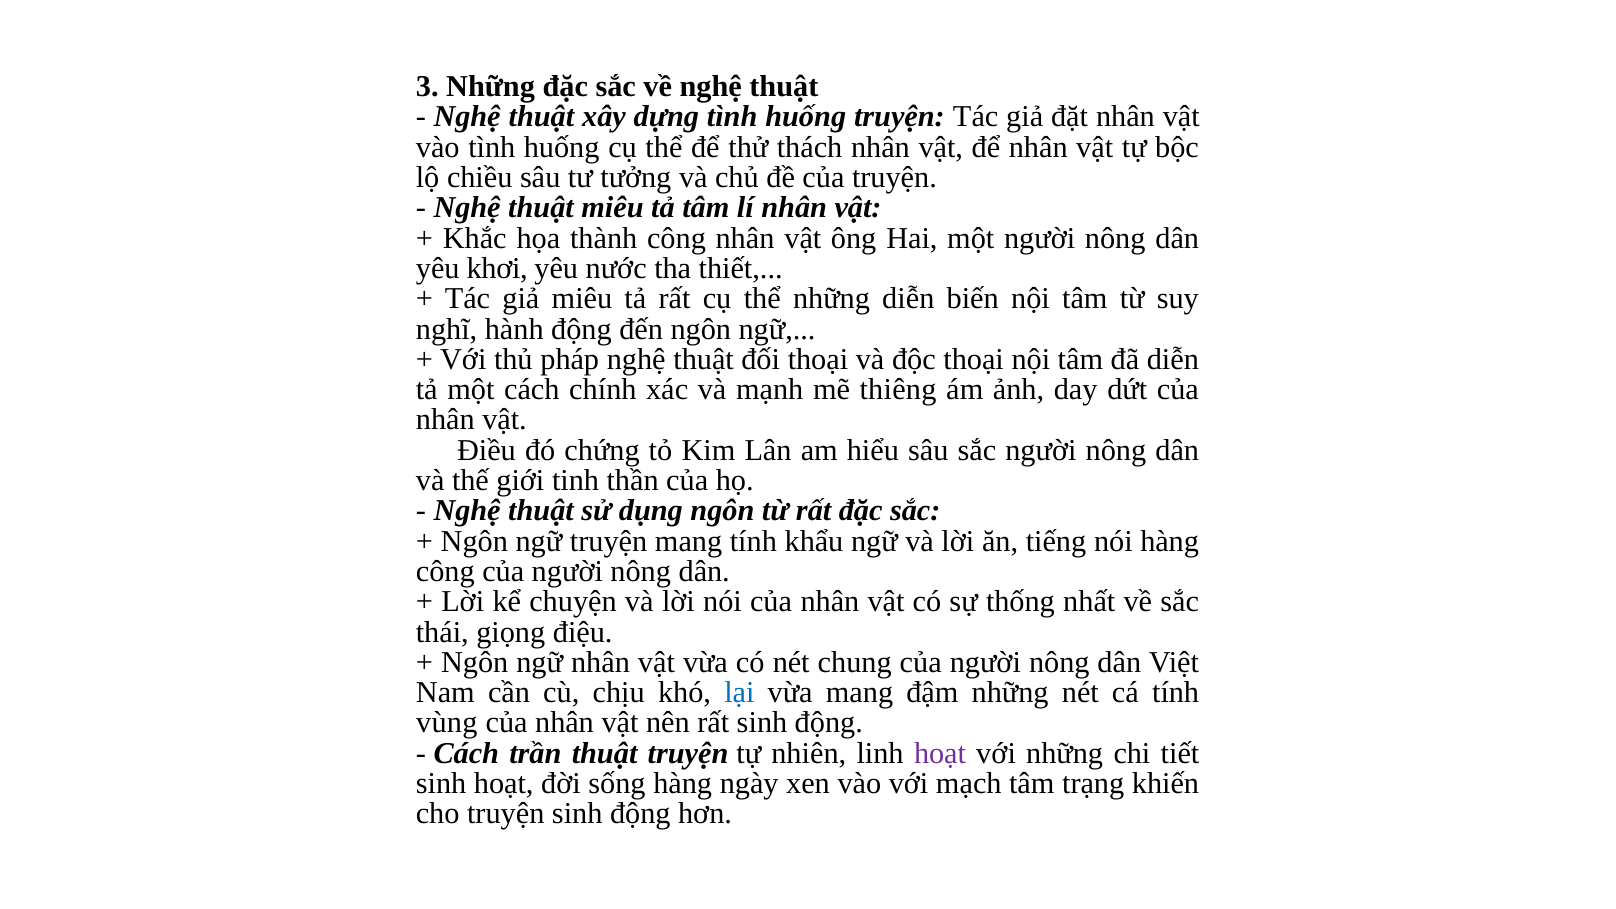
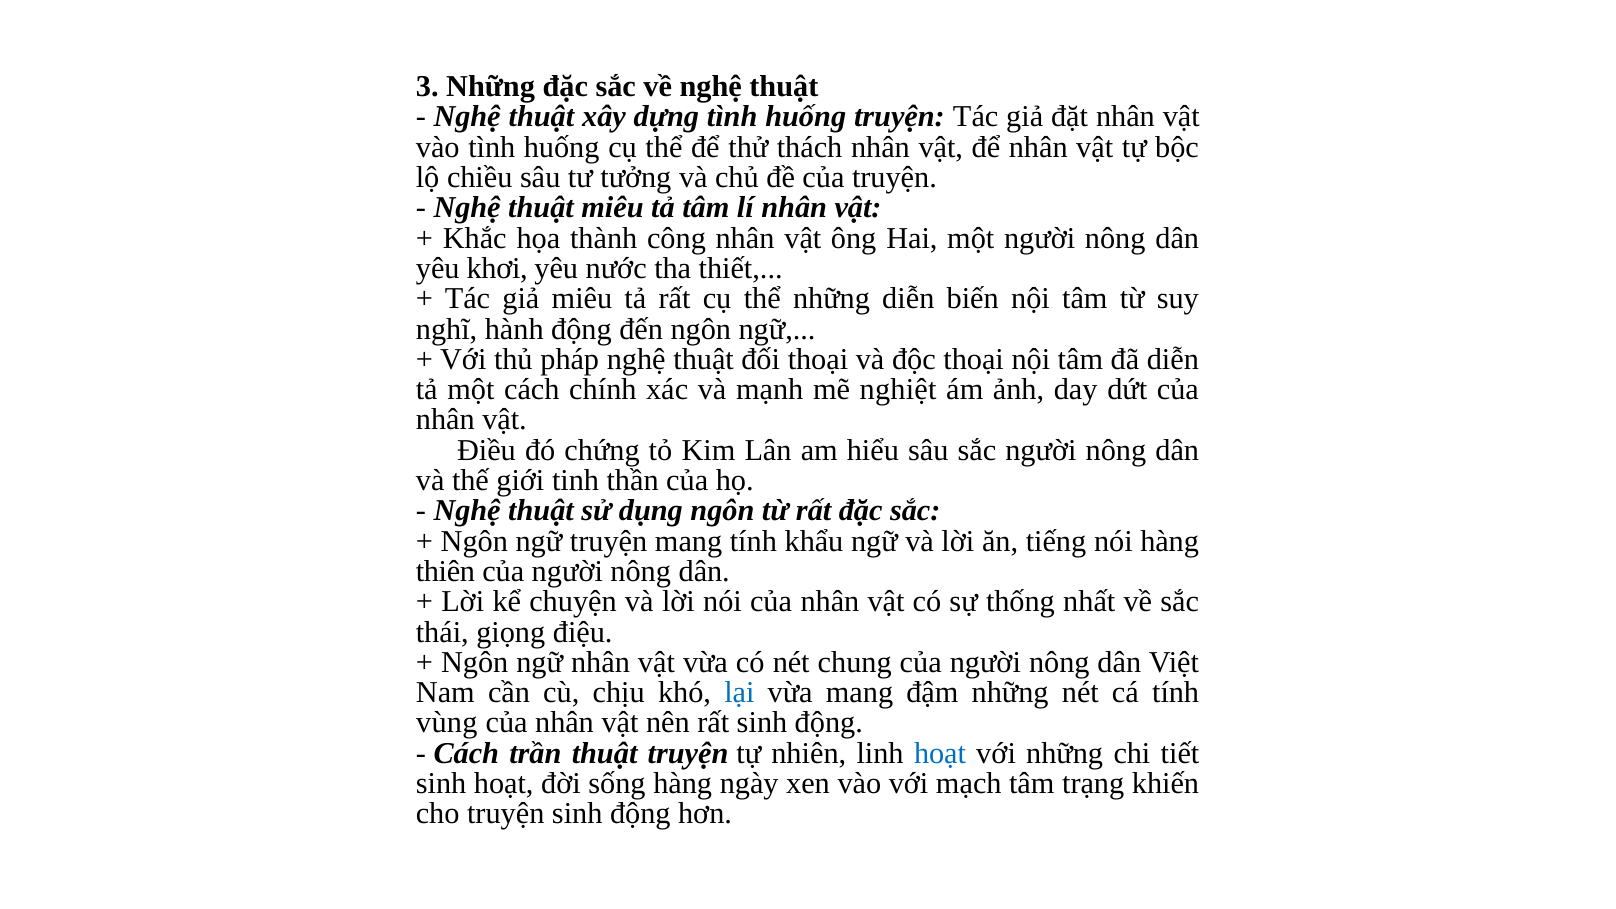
thiêng: thiêng -> nghiệt
công at (445, 571): công -> thiên
hoạt at (940, 753) colour: purple -> blue
